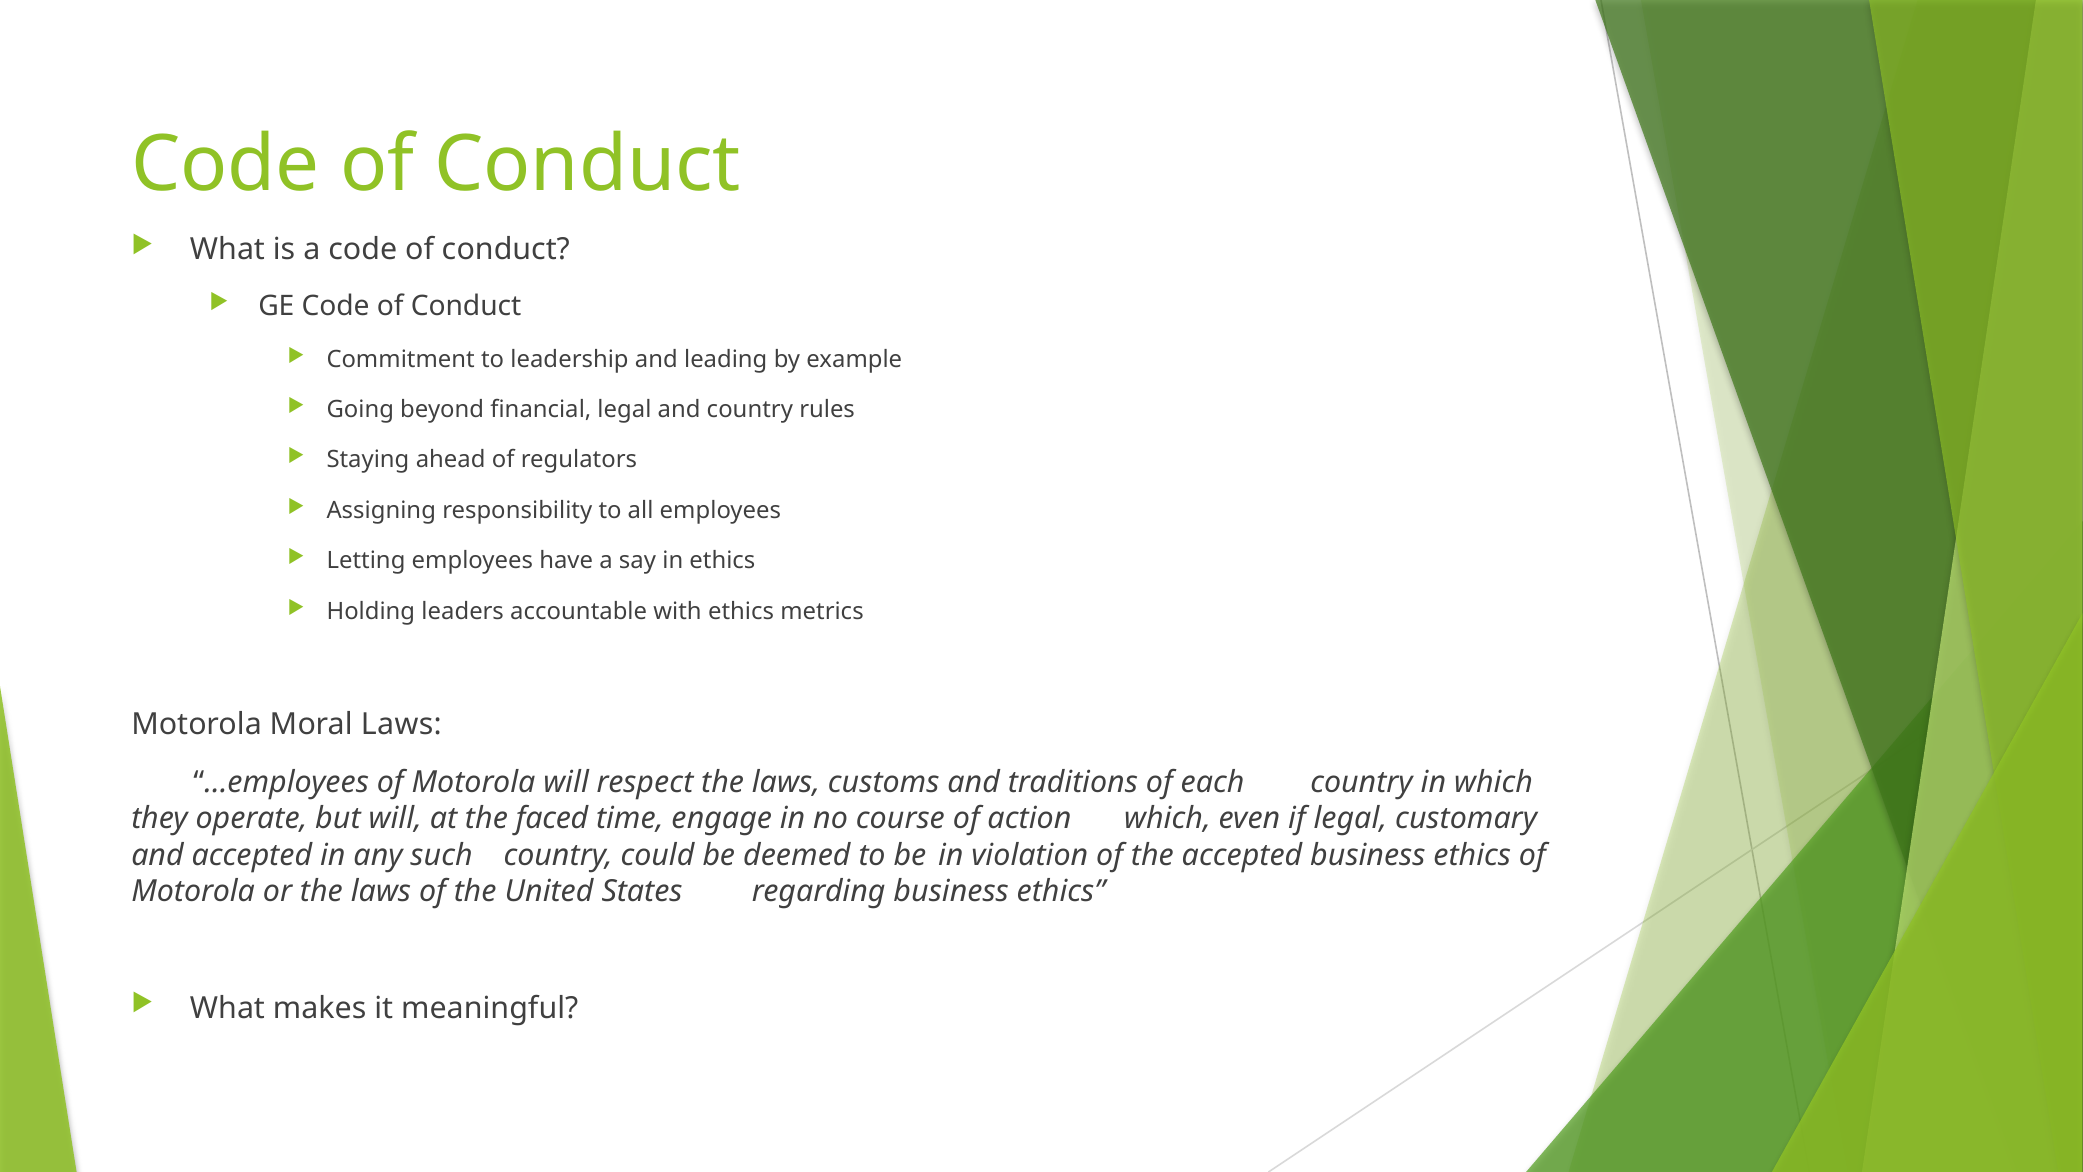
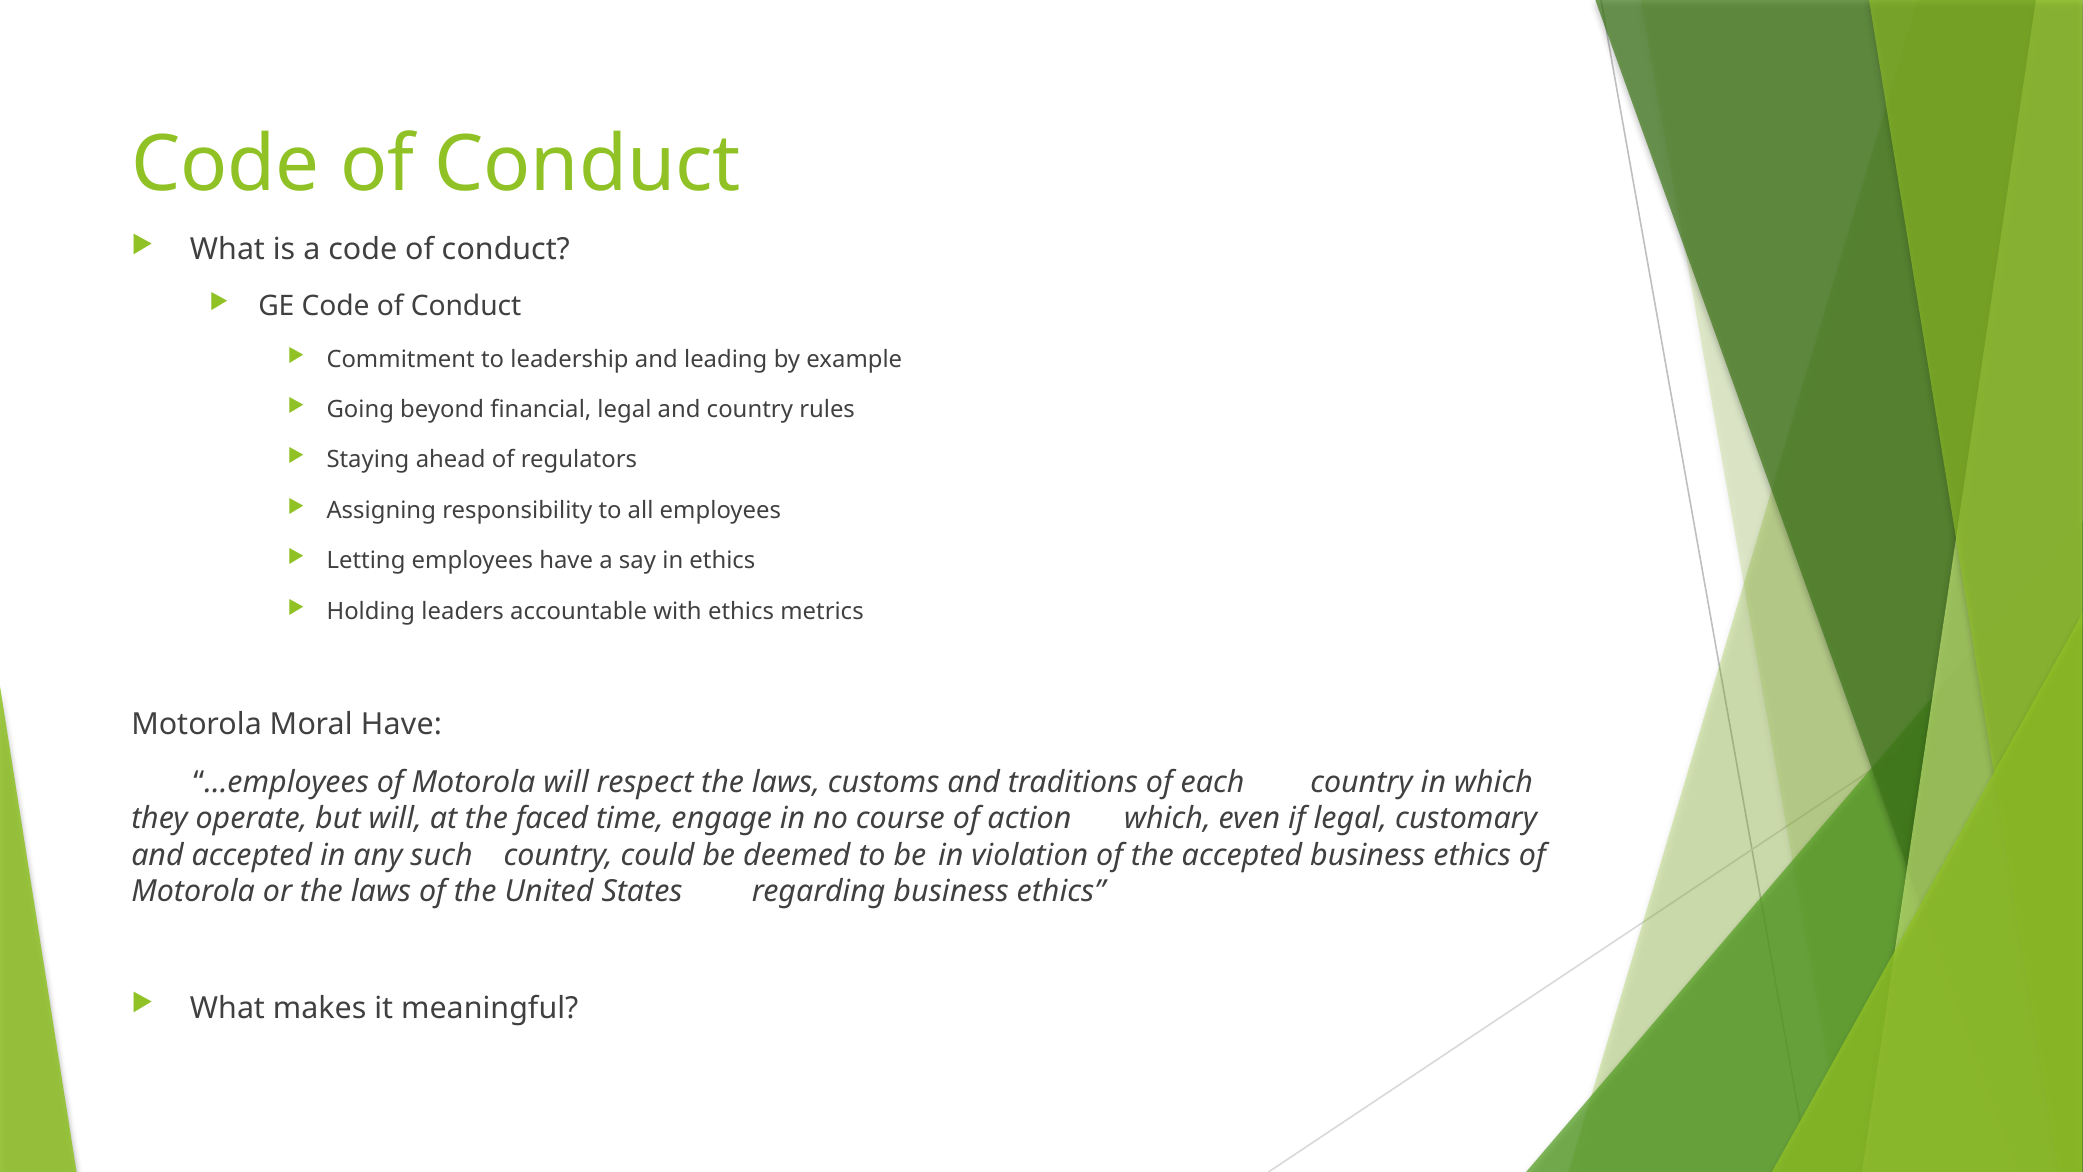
Moral Laws: Laws -> Have
